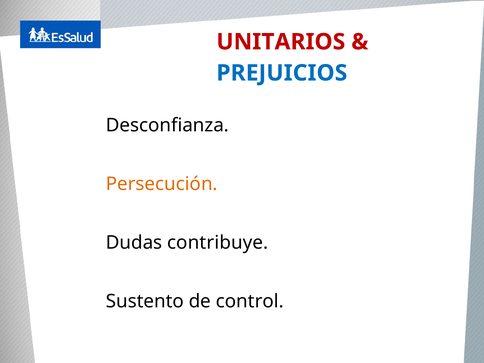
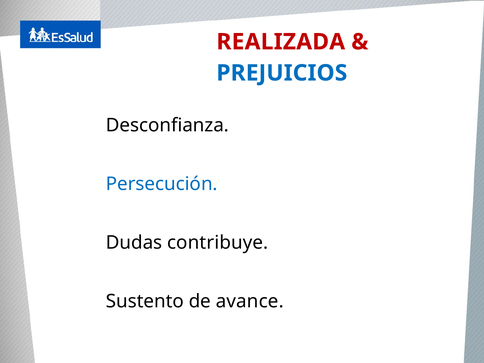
UNITARIOS: UNITARIOS -> REALIZADA
Persecución colour: orange -> blue
control: control -> avance
